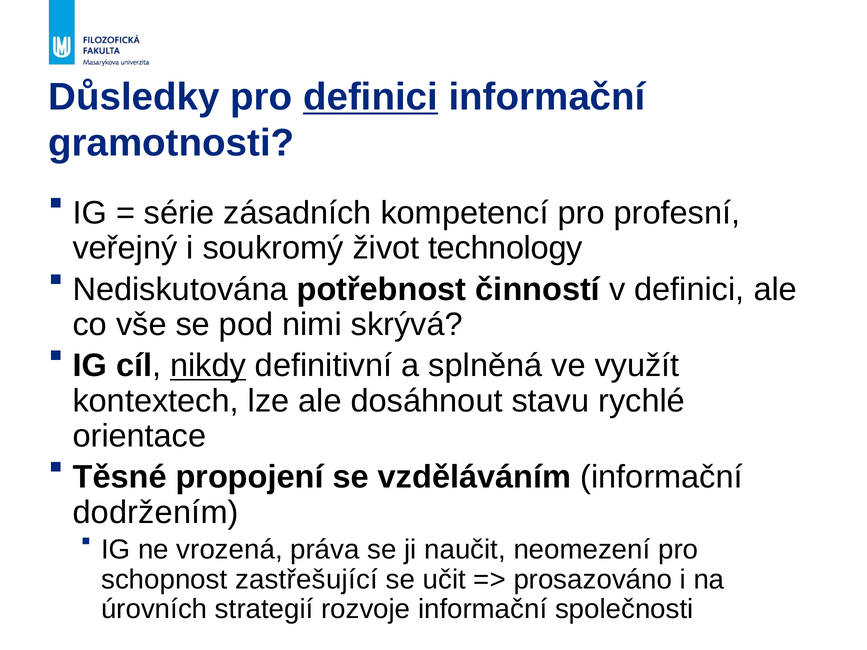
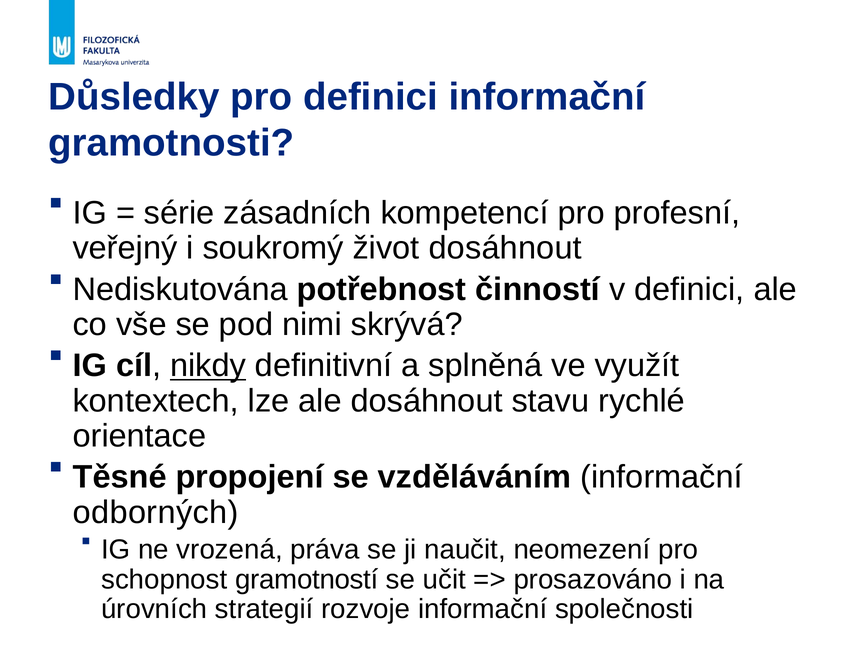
definici at (370, 97) underline: present -> none
život technology: technology -> dosáhnout
dodržením: dodržením -> odborných
zastřešující: zastřešující -> gramotností
